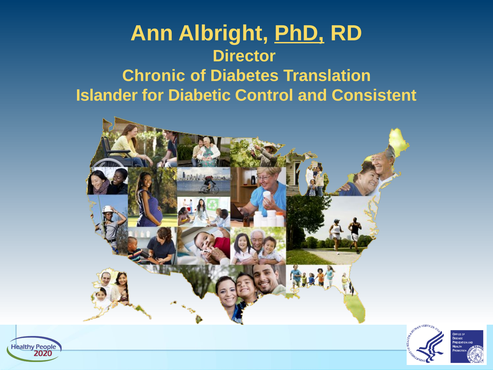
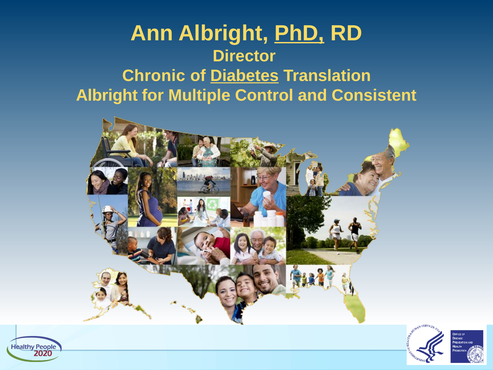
Diabetes underline: none -> present
Islander at (107, 95): Islander -> Albright
Diabetic: Diabetic -> Multiple
